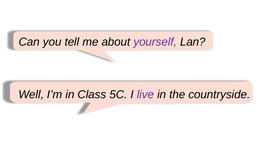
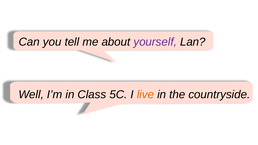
live colour: purple -> orange
